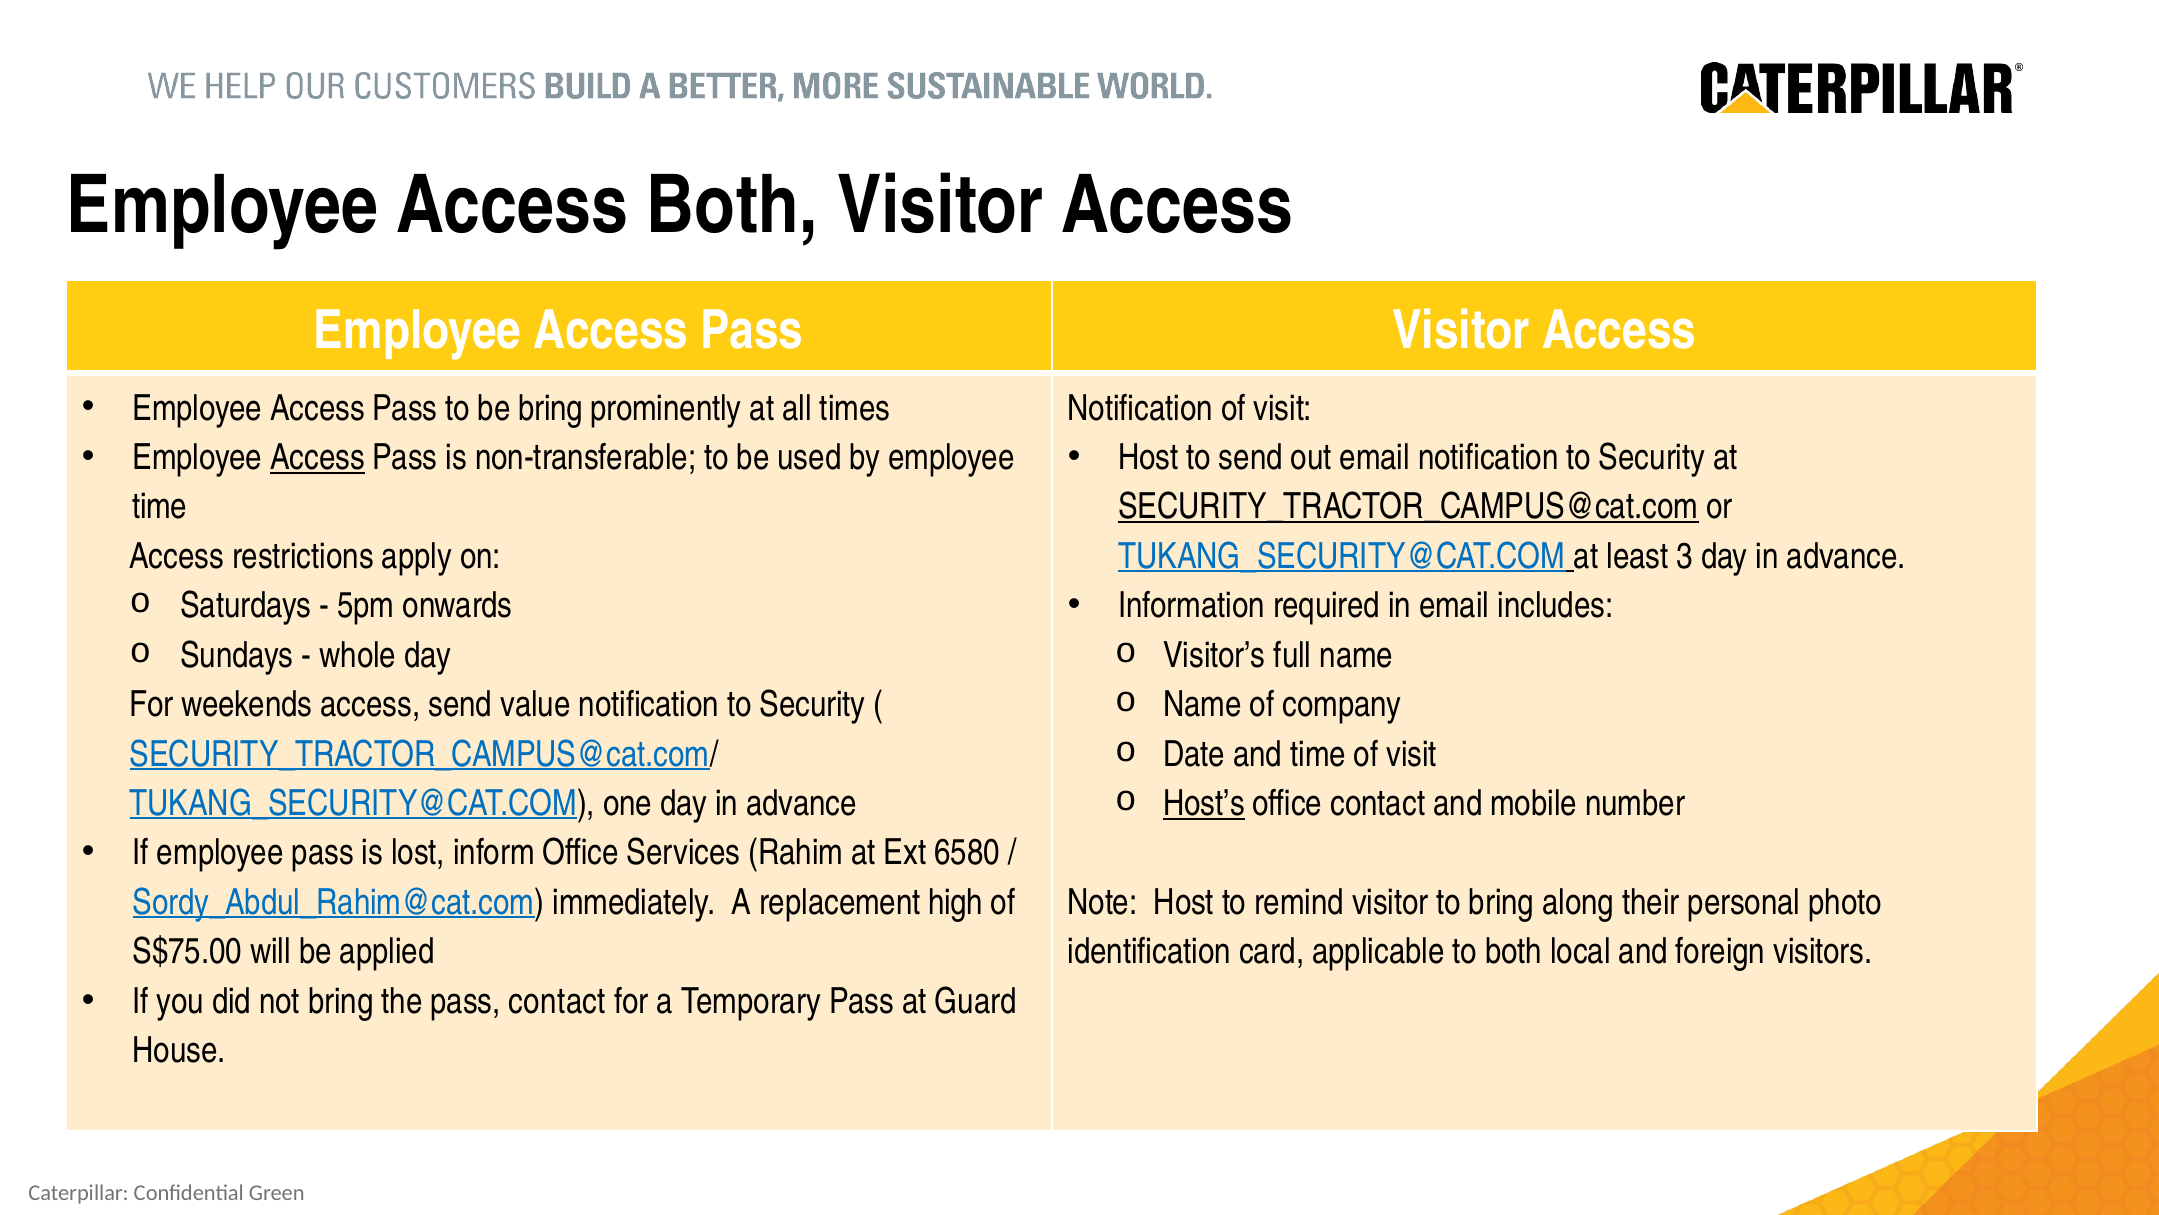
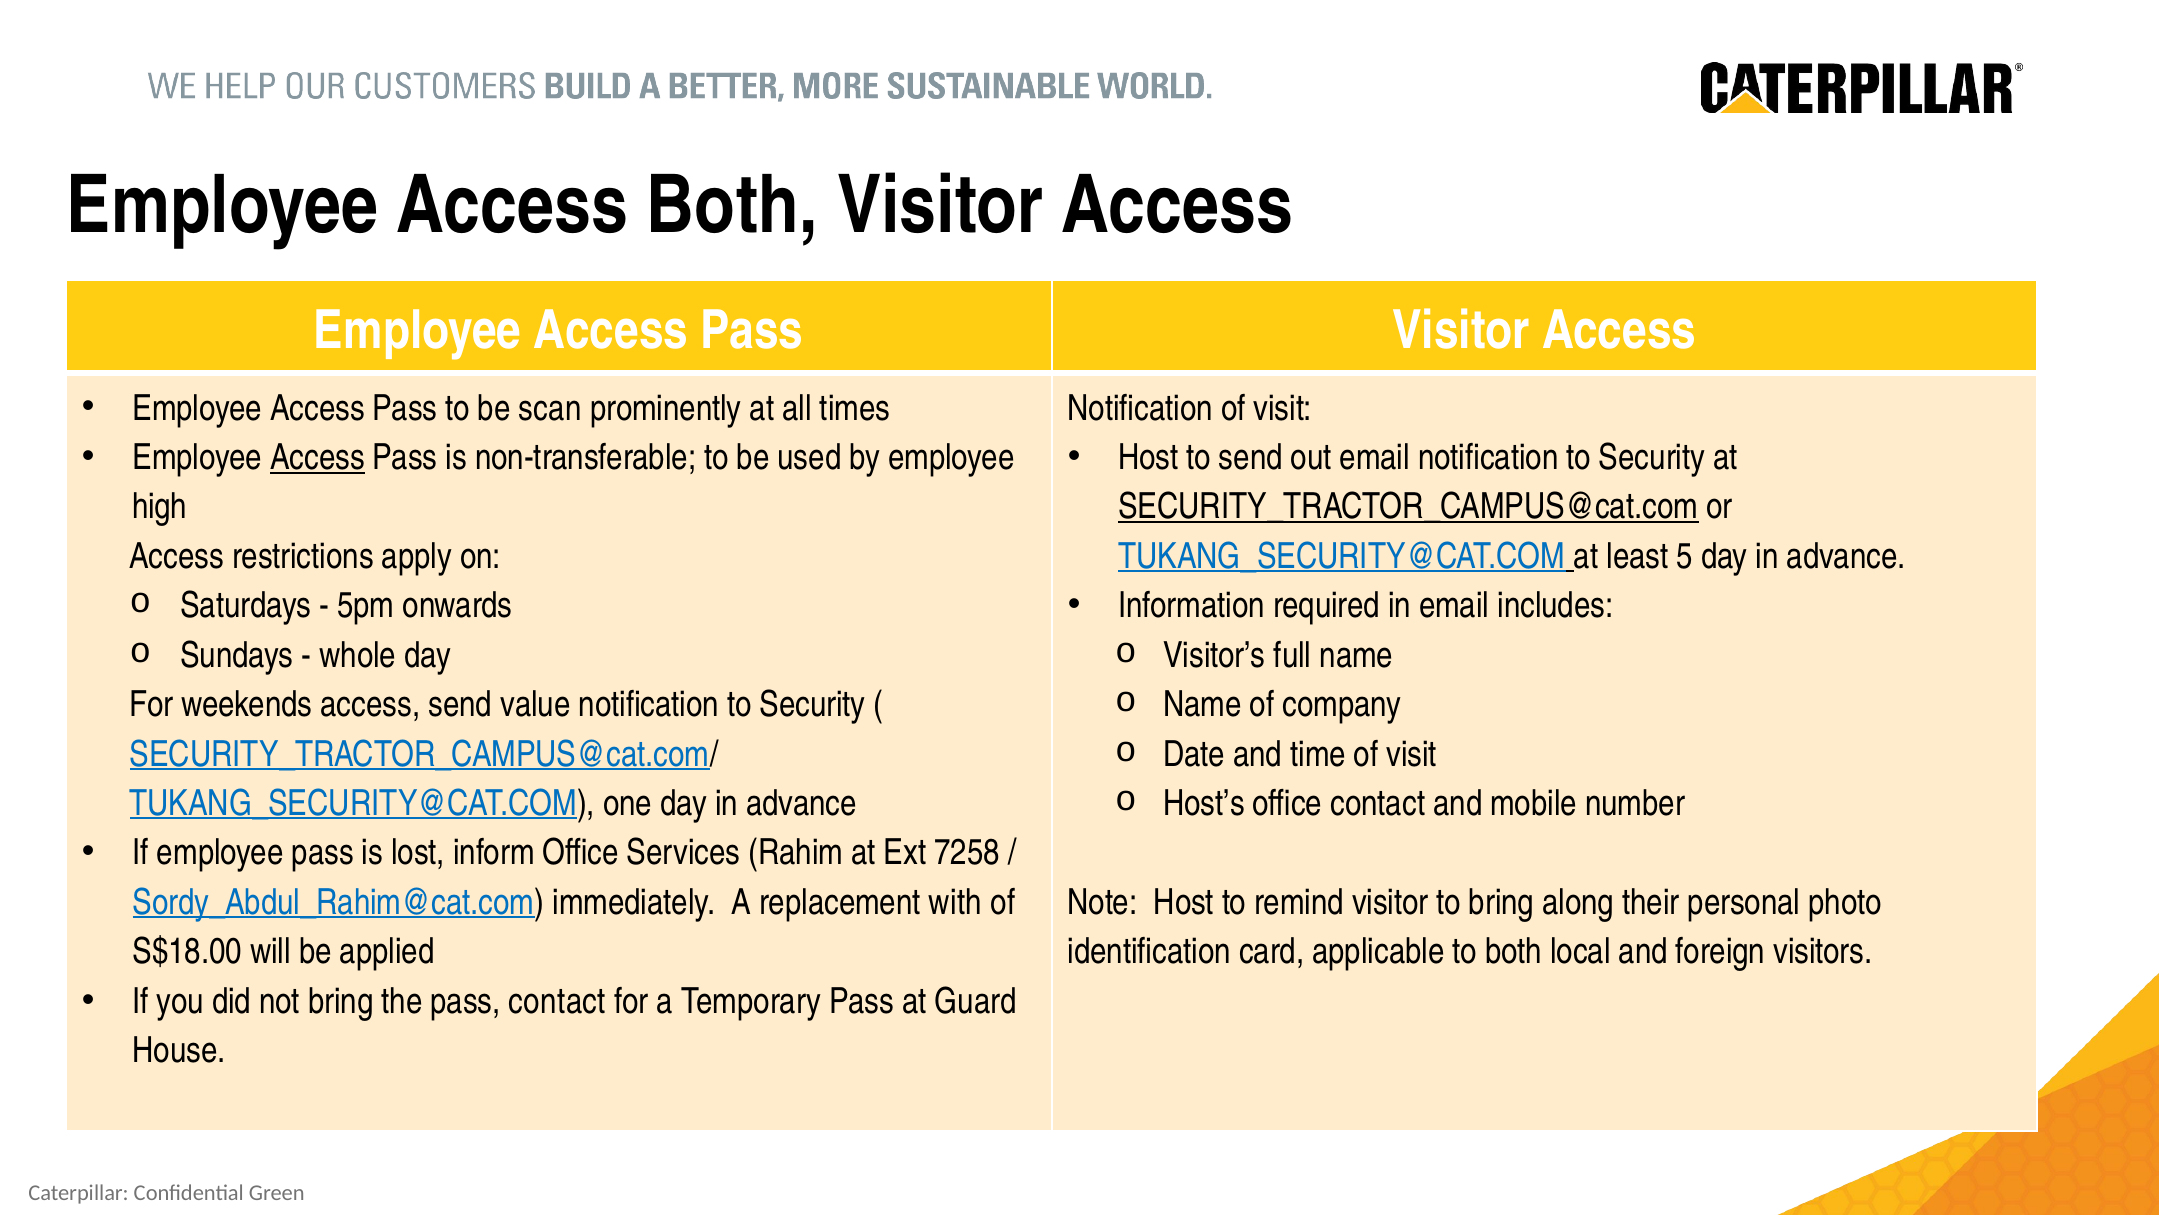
be bring: bring -> scan
time at (160, 507): time -> high
3: 3 -> 5
Host’s underline: present -> none
6580: 6580 -> 7258
high: high -> with
S$75.00: S$75.00 -> S$18.00
